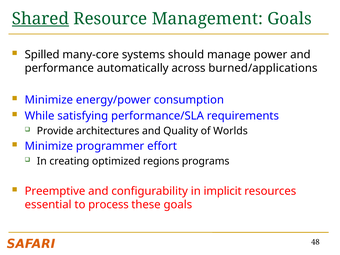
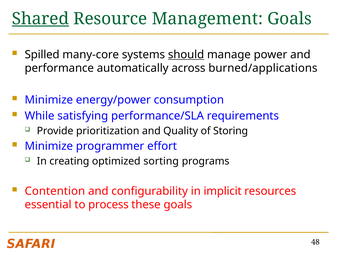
should underline: none -> present
architectures: architectures -> prioritization
Worlds: Worlds -> Storing
regions: regions -> sorting
Preemptive: Preemptive -> Contention
